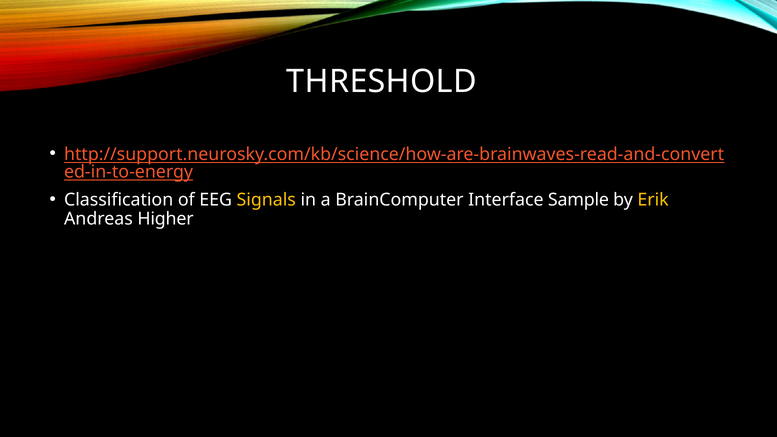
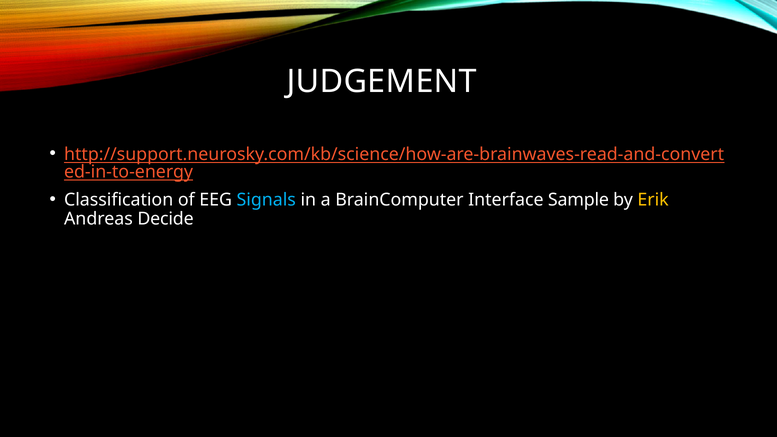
THRESHOLD: THRESHOLD -> JUDGEMENT
Signals colour: yellow -> light blue
Higher: Higher -> Decide
